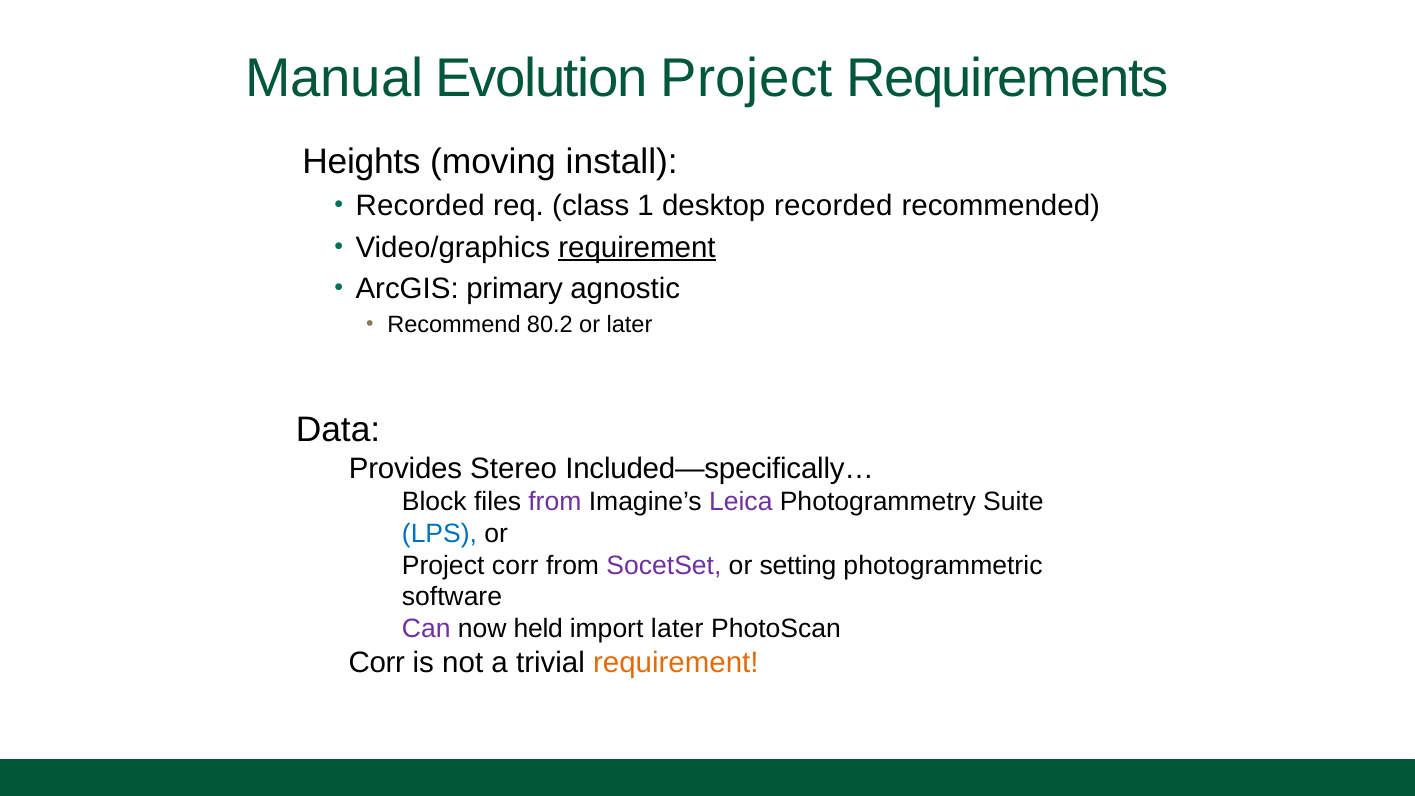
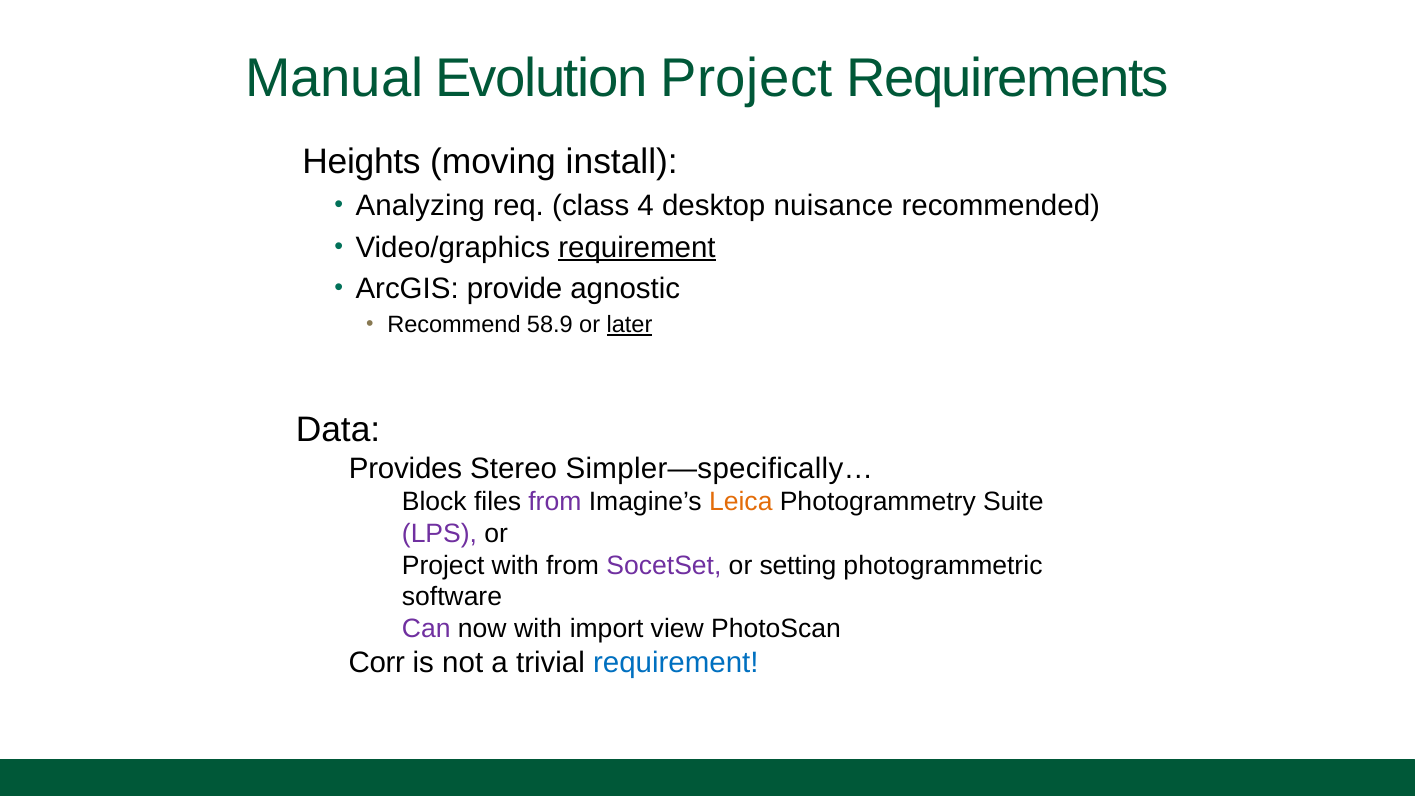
Recorded at (420, 206): Recorded -> Analyzing
1: 1 -> 4
desktop recorded: recorded -> nuisance
primary: primary -> provide
80.2: 80.2 -> 58.9
later at (630, 325) underline: none -> present
Included—specifically…: Included—specifically… -> Simpler—specifically…
Leica colour: purple -> orange
LPS colour: blue -> purple
Project corr: corr -> with
now held: held -> with
import later: later -> view
requirement at (676, 663) colour: orange -> blue
